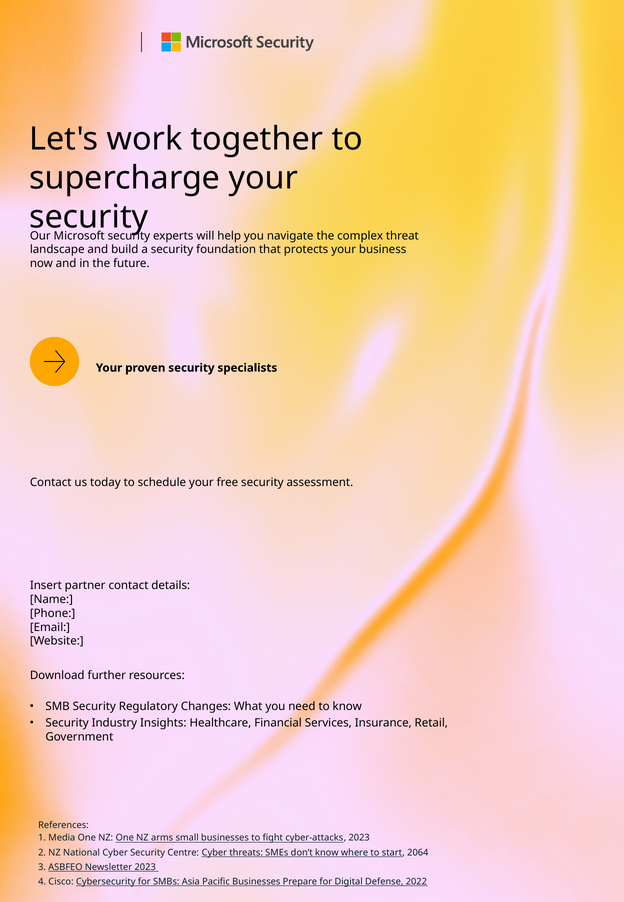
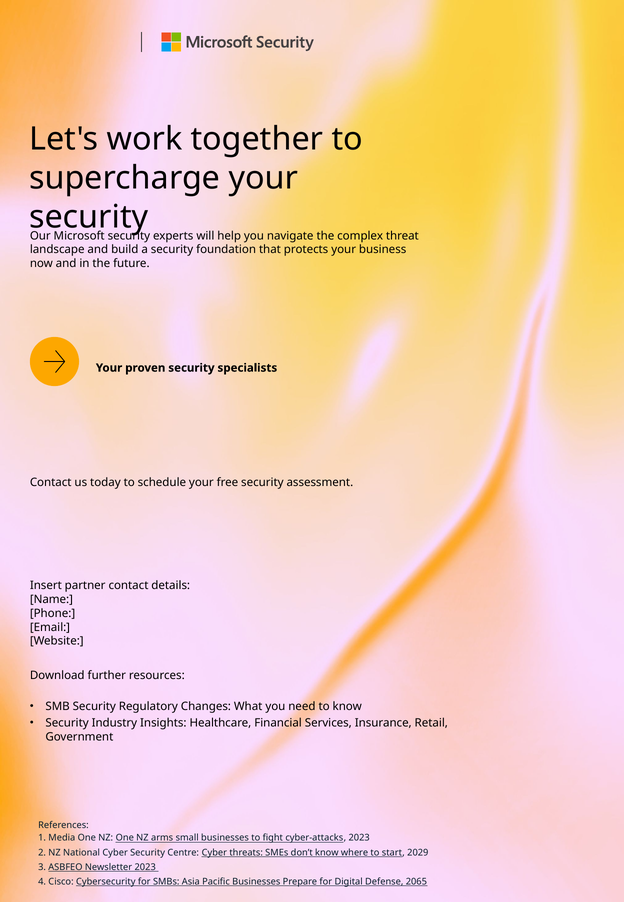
2064: 2064 -> 2029
2022: 2022 -> 2065
